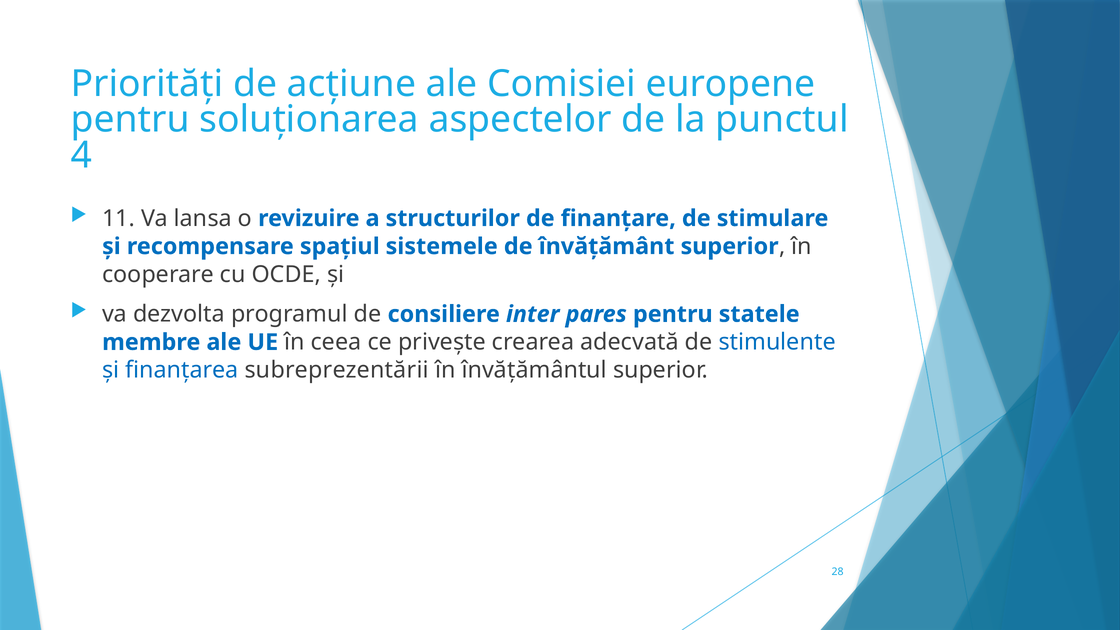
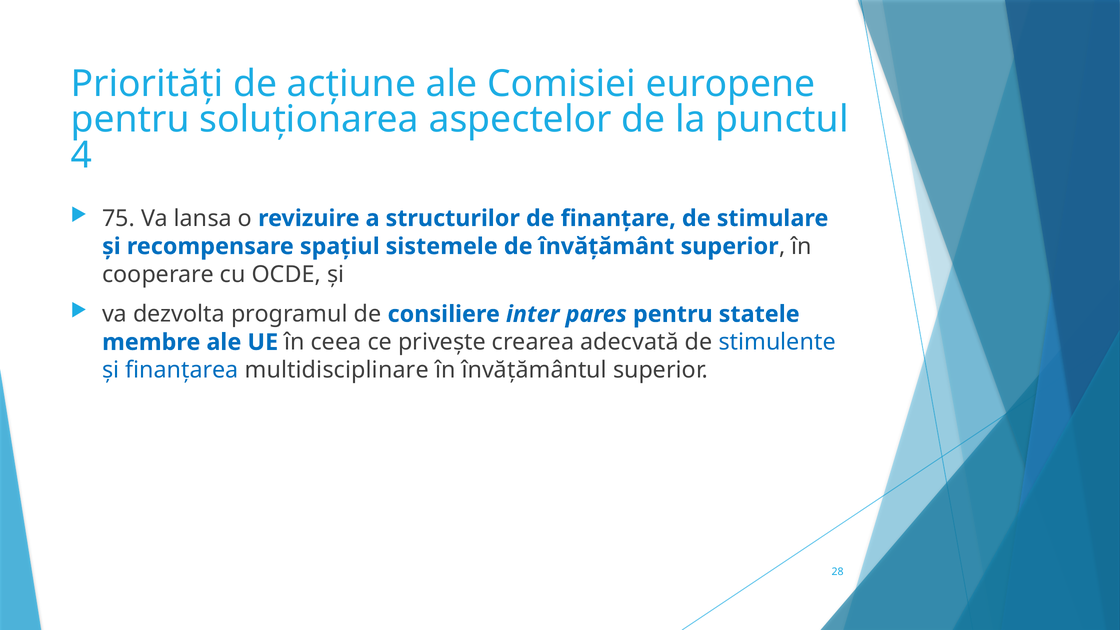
11: 11 -> 75
subreprezentării: subreprezentării -> multidisciplinare
